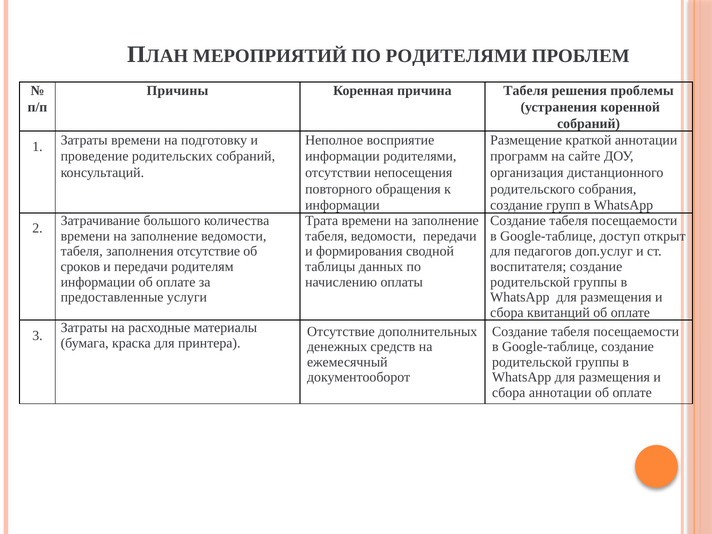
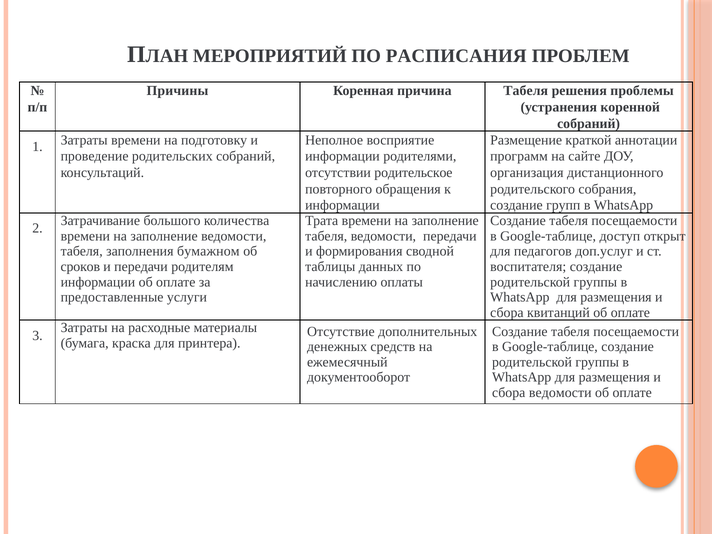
ПО РОДИТЕЛЯМИ: РОДИТЕЛЯМИ -> РАСПИСАНИЯ
непосещения: непосещения -> родительское
заполнения отсутствие: отсутствие -> бумажном
сбора аннотации: аннотации -> ведомости
